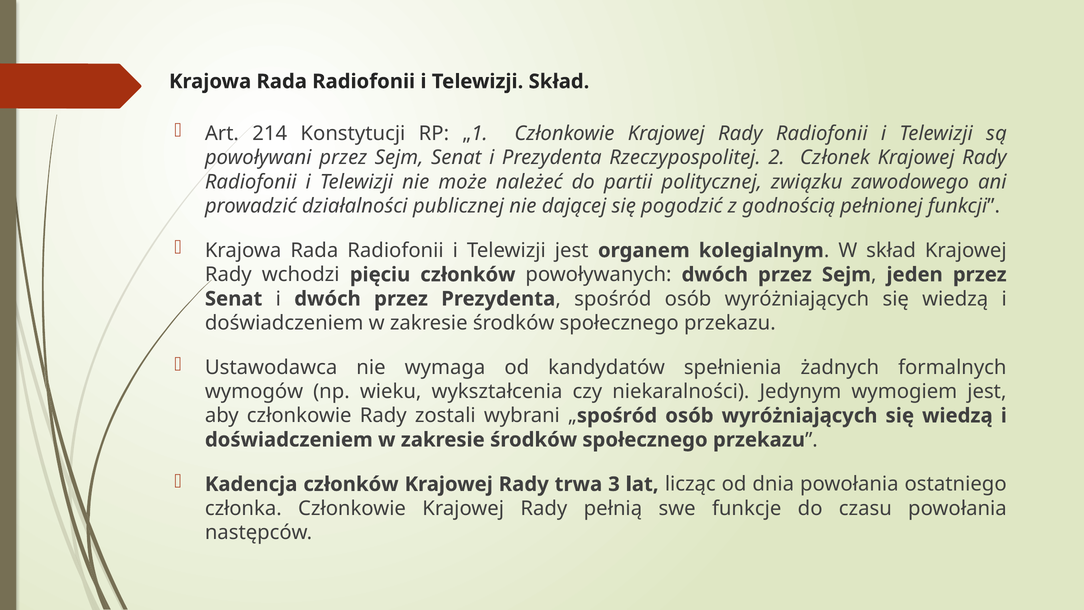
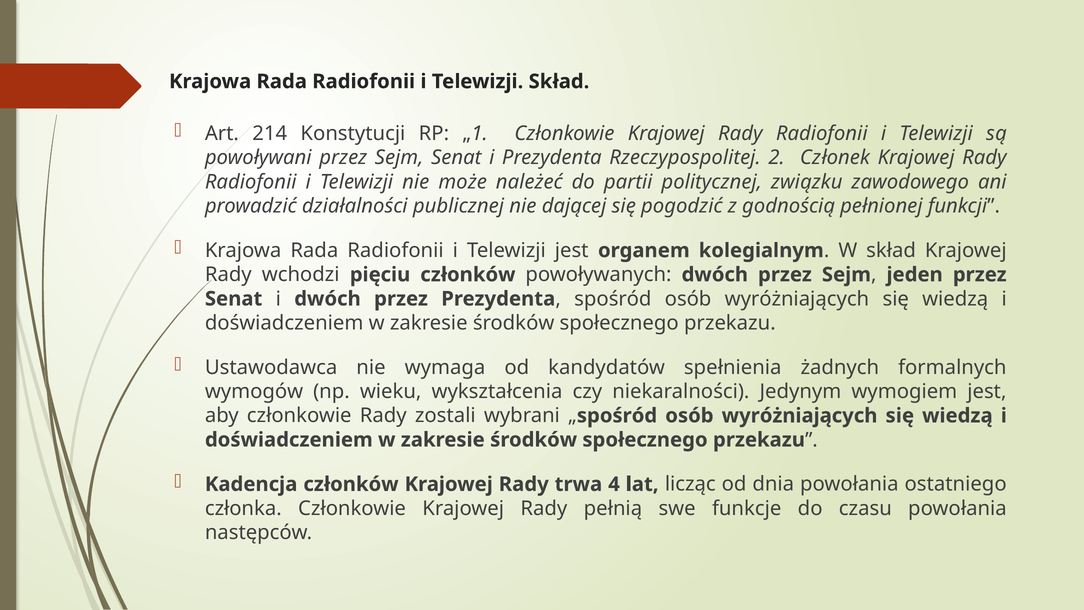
3: 3 -> 4
